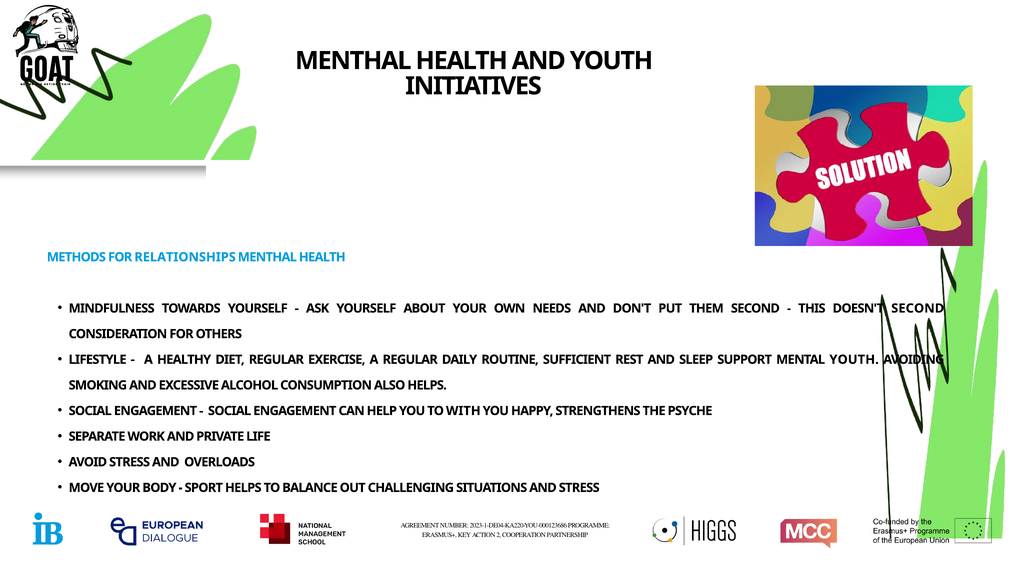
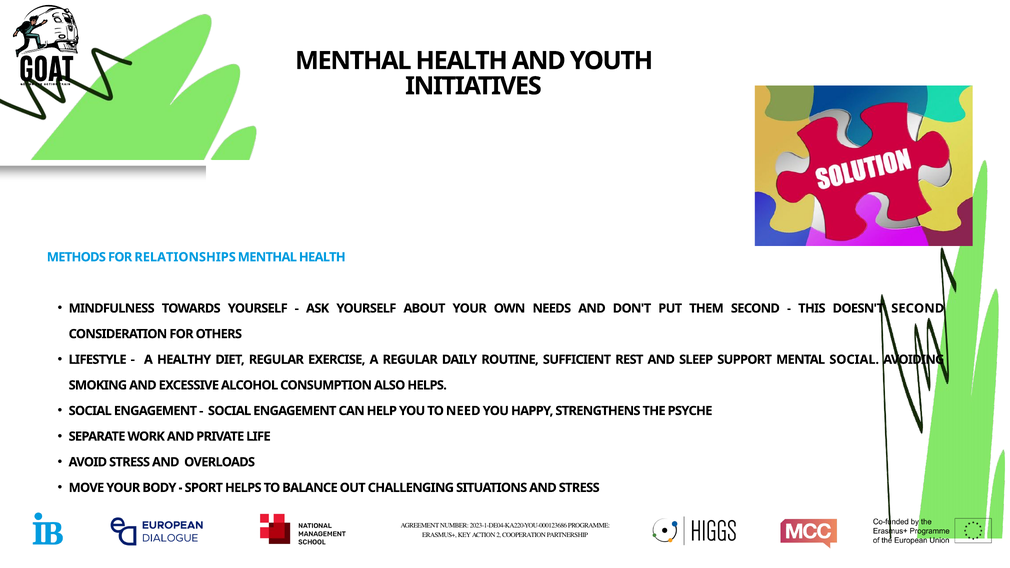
MENTAL YOUTH: YOUTH -> SOCIAL
WITH: WITH -> NEED
